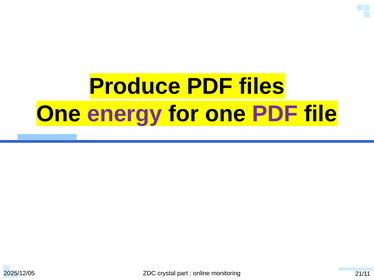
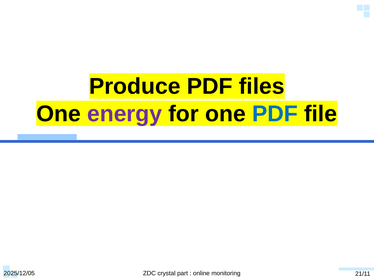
PDF at (275, 114) colour: purple -> blue
